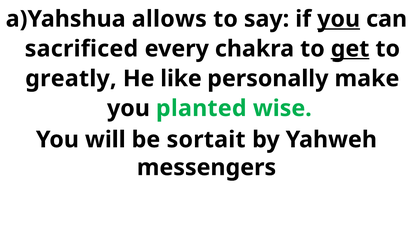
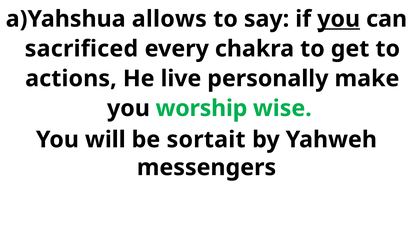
get underline: present -> none
greatly: greatly -> actions
like: like -> live
planted: planted -> worship
